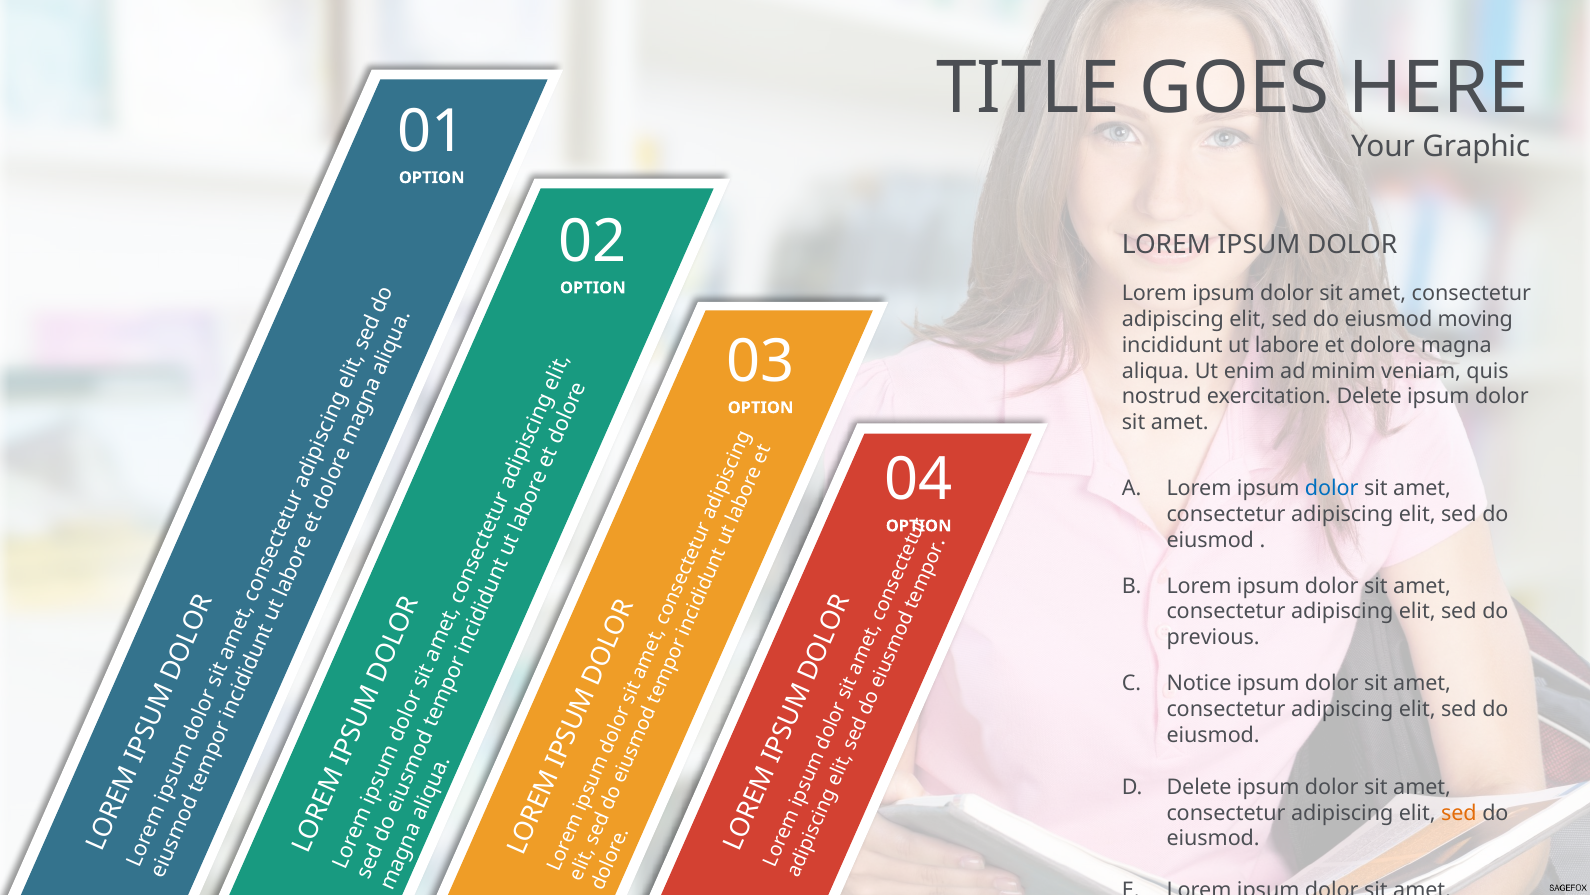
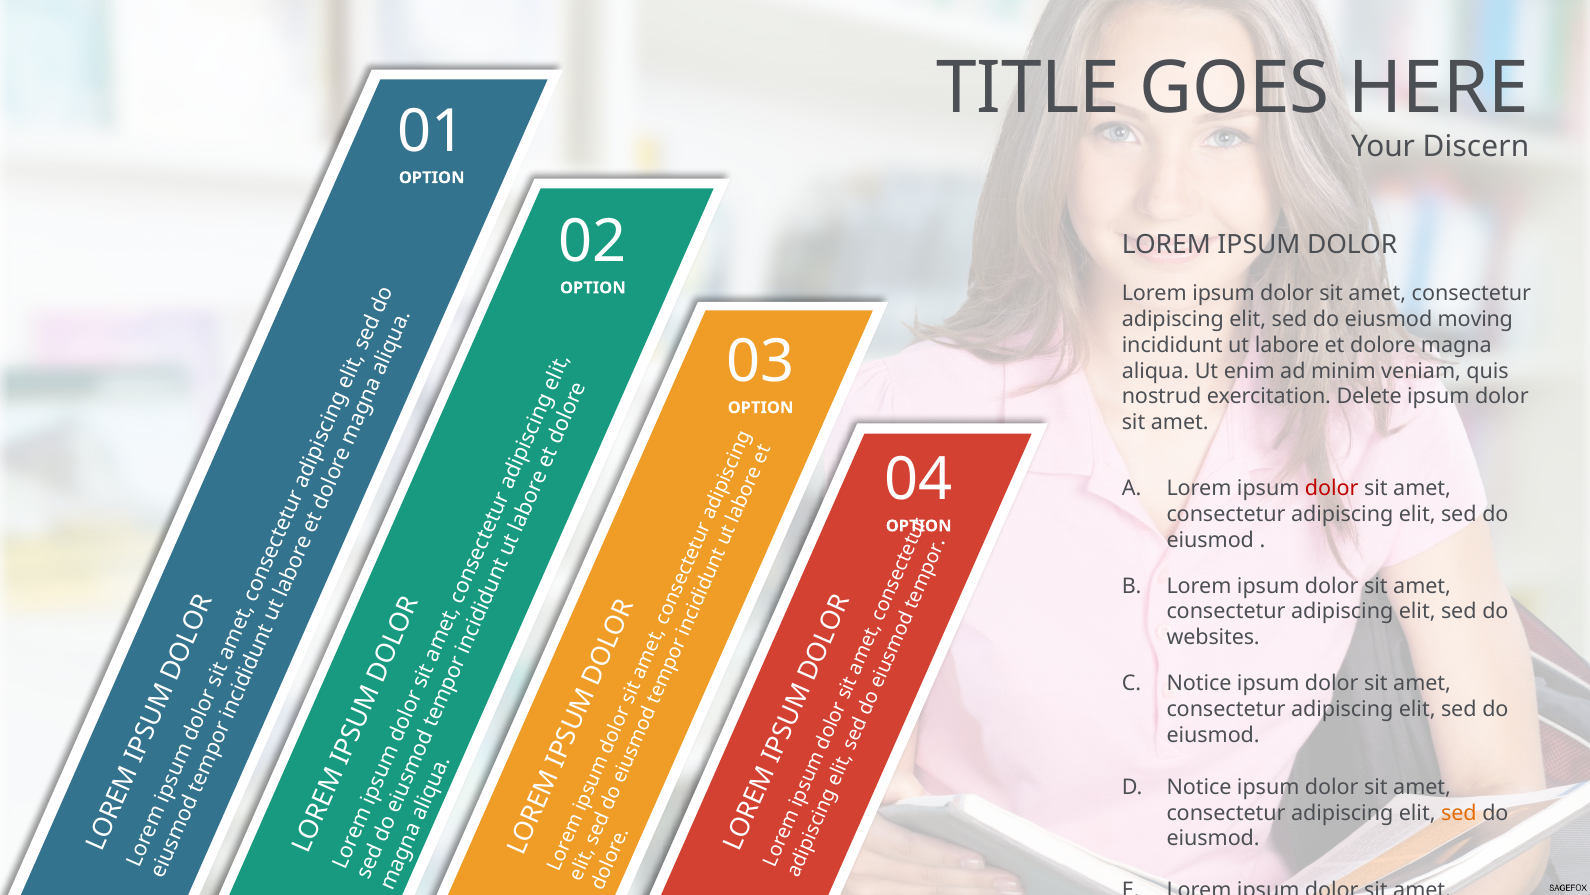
Graphic: Graphic -> Discern
dolor at (1332, 488) colour: blue -> red
previous: previous -> websites
Delete at (1199, 787): Delete -> Notice
